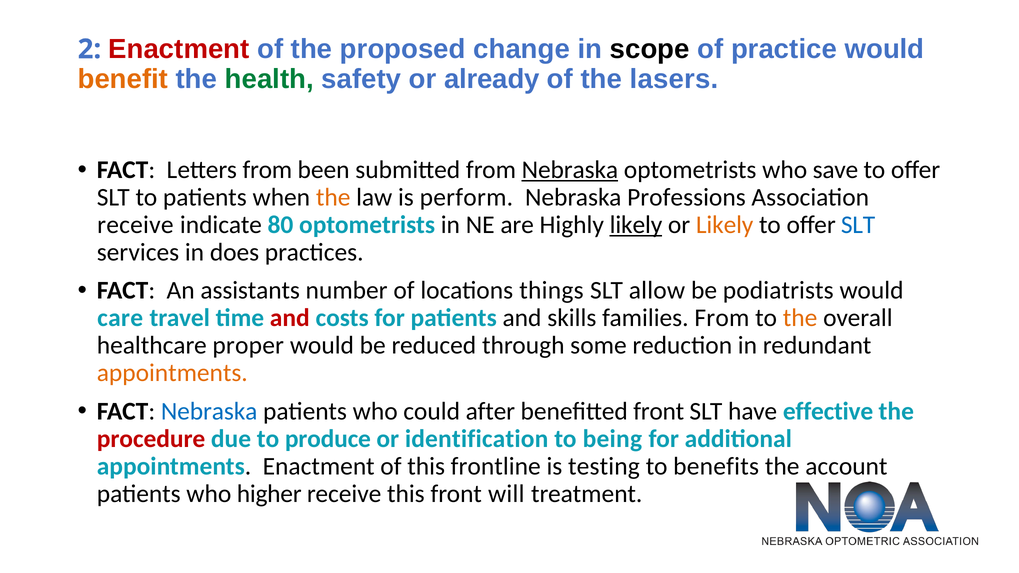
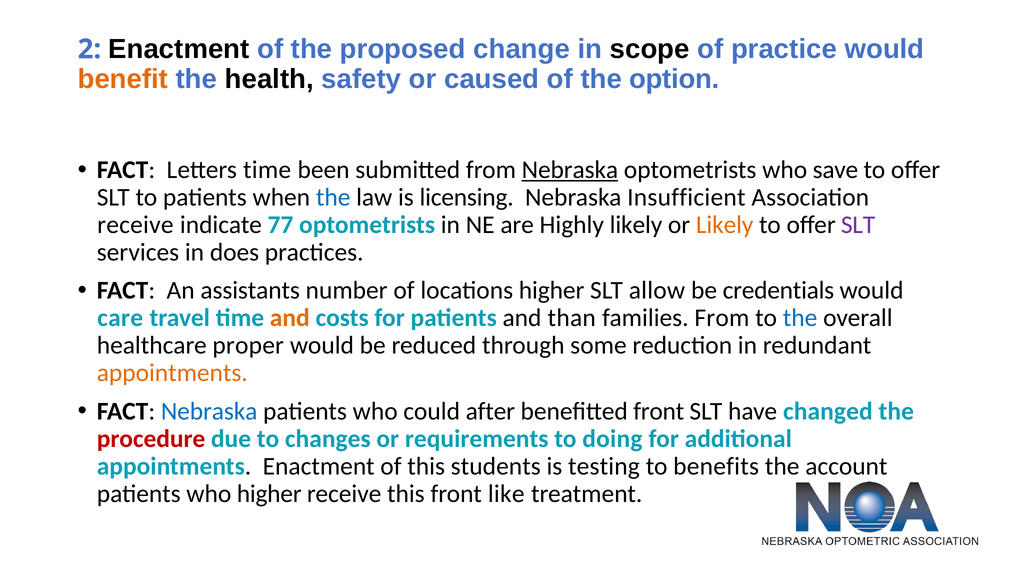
Enactment at (179, 49) colour: red -> black
health colour: green -> black
already: already -> caused
lasers: lasers -> option
Letters from: from -> time
the at (333, 198) colour: orange -> blue
perform: perform -> licensing
Professions: Professions -> Insufficient
80: 80 -> 77
likely at (636, 225) underline: present -> none
SLT at (858, 225) colour: blue -> purple
locations things: things -> higher
podiatrists: podiatrists -> credentials
and at (290, 318) colour: red -> orange
skills: skills -> than
the at (800, 318) colour: orange -> blue
effective: effective -> changed
produce: produce -> changes
identification: identification -> requirements
being: being -> doing
frontline: frontline -> students
will: will -> like
